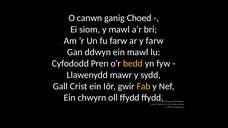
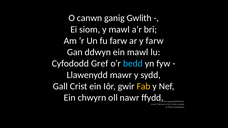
Choed: Choed -> Gwlith
Pren: Pren -> Gref
bedd colour: yellow -> light blue
oll ffydd: ffydd -> nawr
